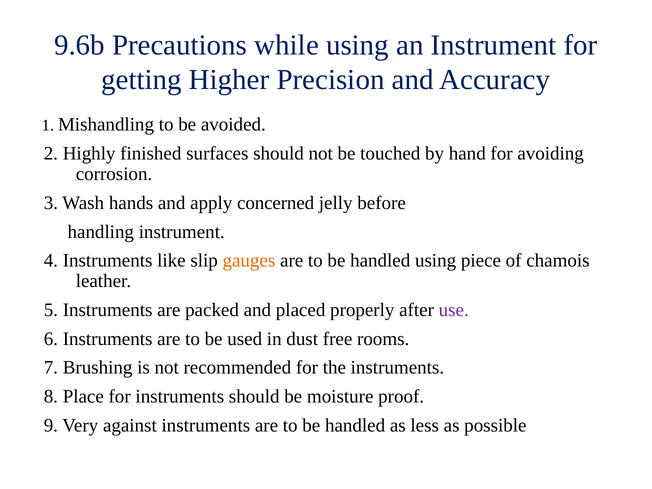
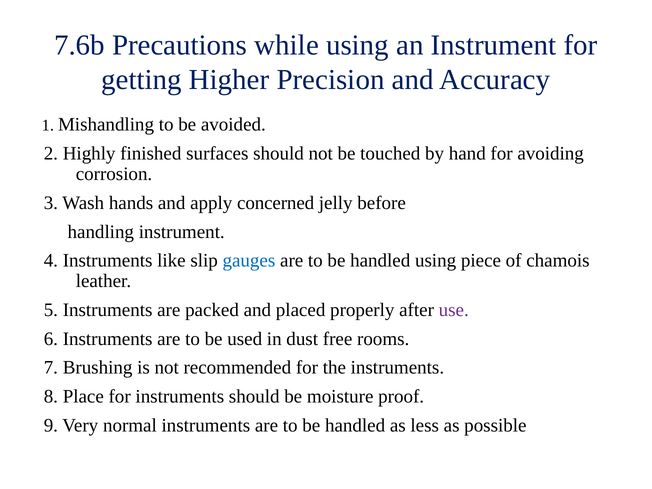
9.6b: 9.6b -> 7.6b
gauges colour: orange -> blue
against: against -> normal
